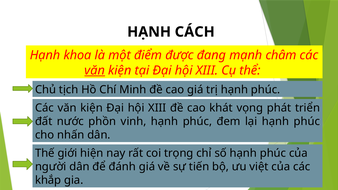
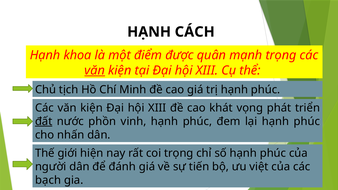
đang: đang -> quân
châm: châm -> trọng
đất underline: none -> present
khắp: khắp -> bạch
